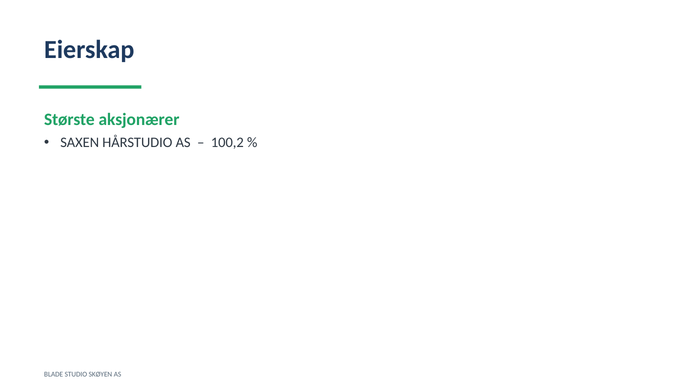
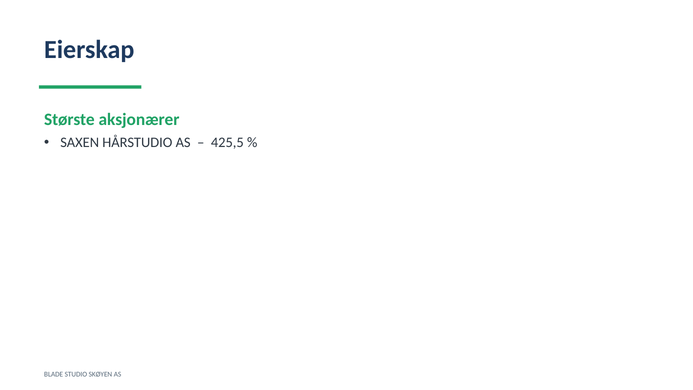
100,2: 100,2 -> 425,5
